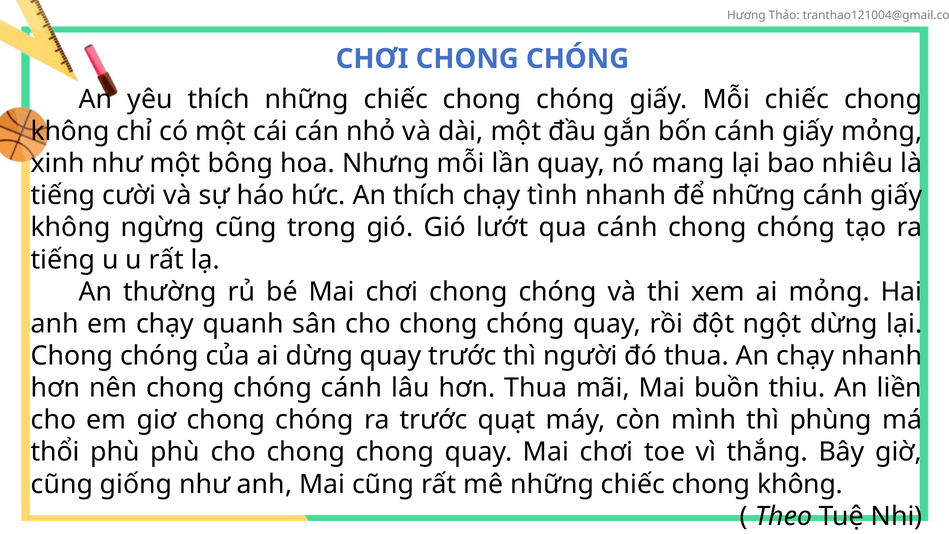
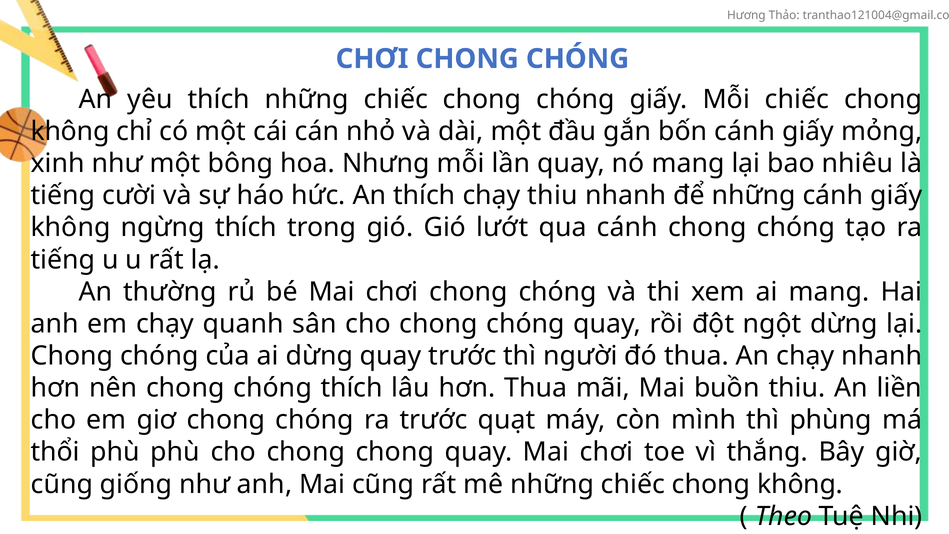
chạy tình: tình -> thiu
ngừng cũng: cũng -> thích
ai mỏng: mỏng -> mang
chóng cánh: cánh -> thích
